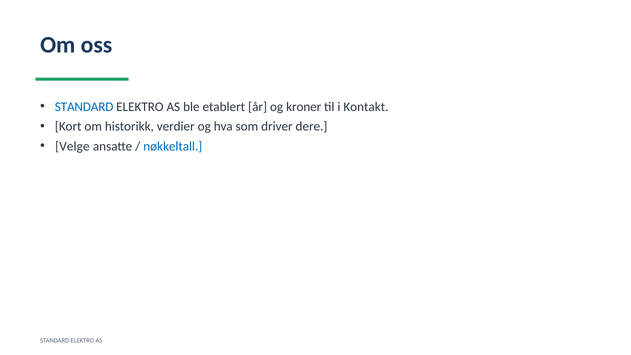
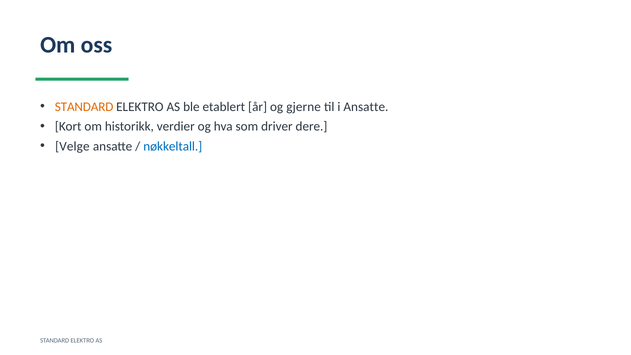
STANDARD at (84, 107) colour: blue -> orange
kroner: kroner -> gjerne
i Kontakt: Kontakt -> Ansatte
